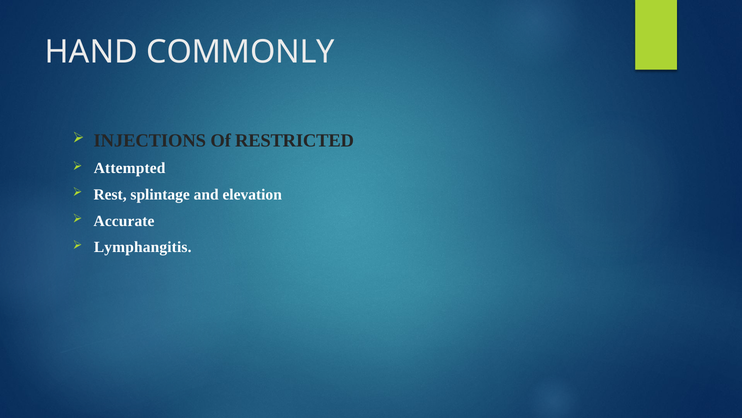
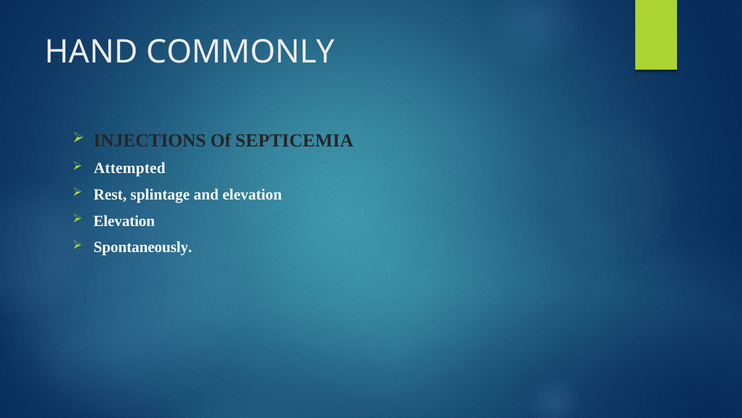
RESTRICTED: RESTRICTED -> SEPTICEMIA
Accurate at (124, 221): Accurate -> Elevation
Lymphangitis: Lymphangitis -> Spontaneously
